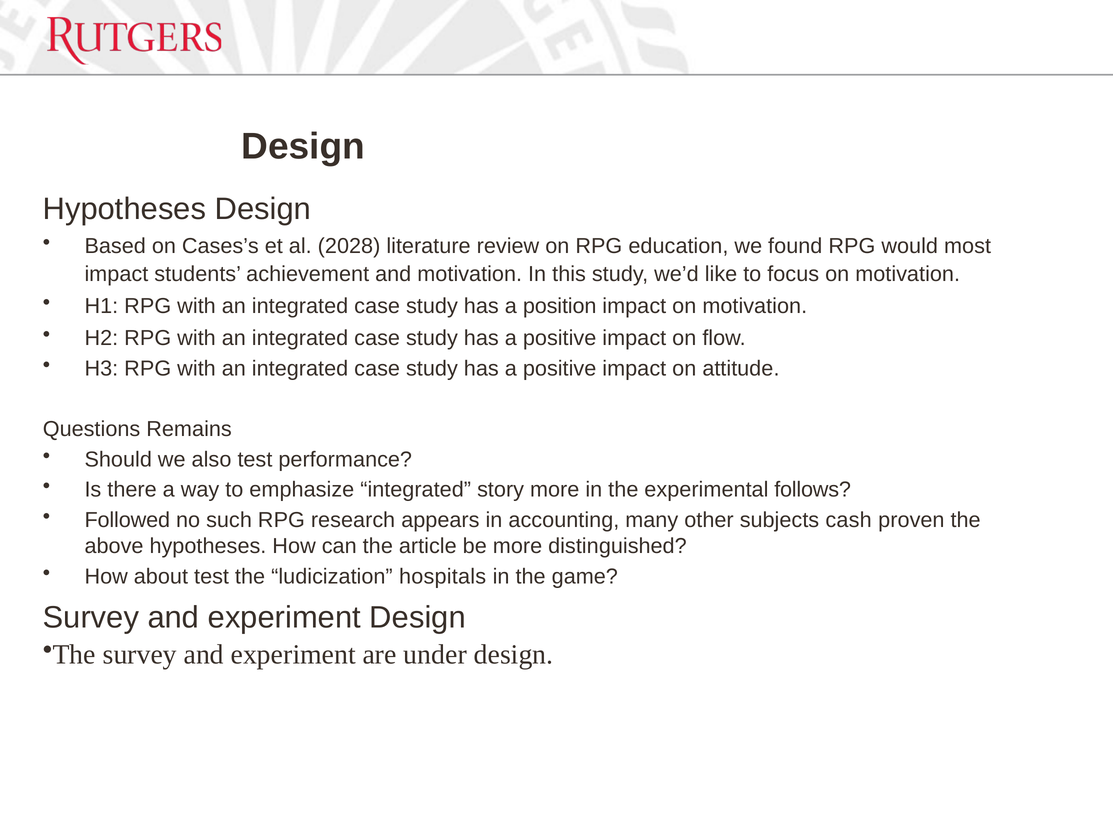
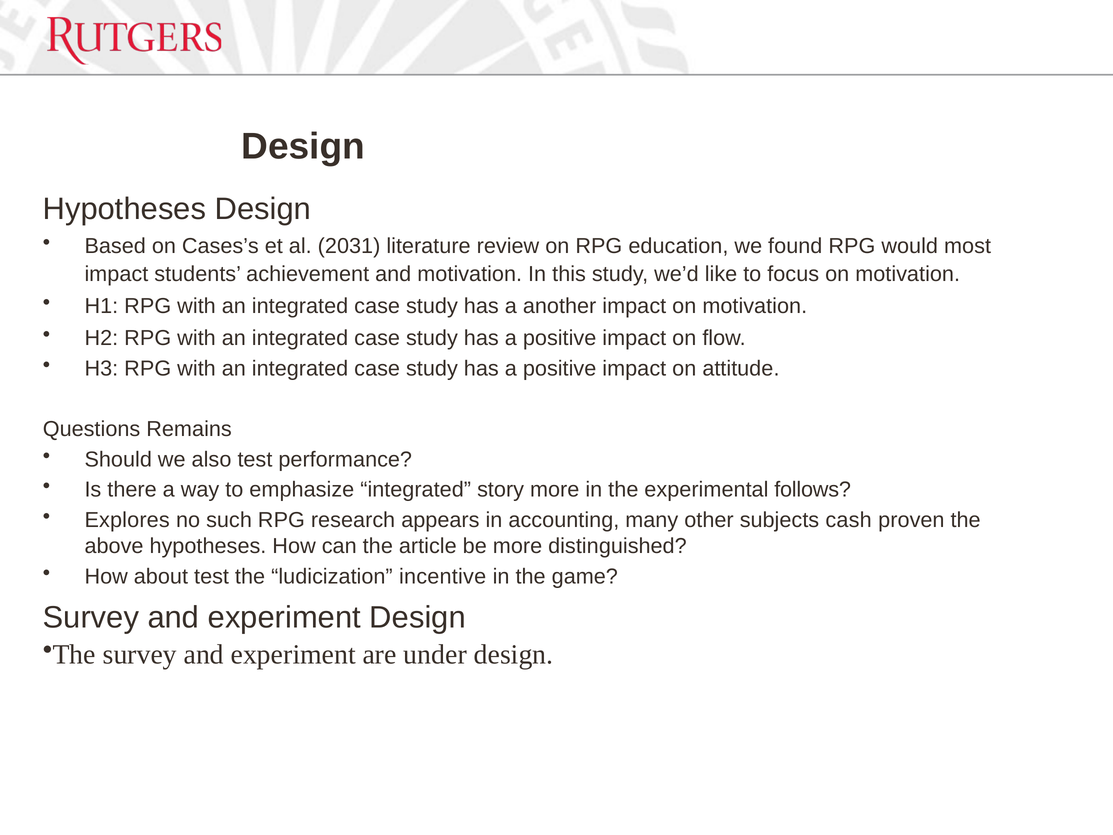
2028: 2028 -> 2031
position: position -> another
Followed: Followed -> Explores
hospitals: hospitals -> incentive
